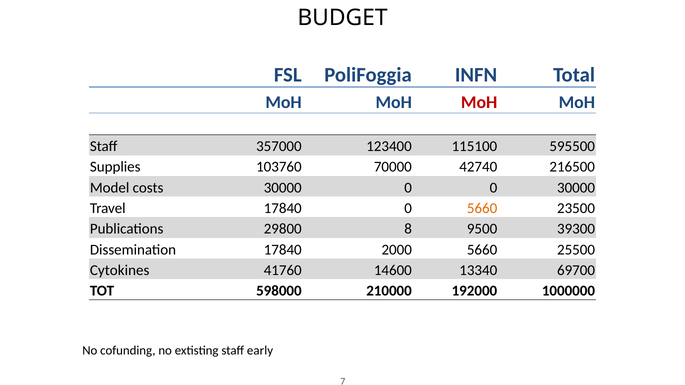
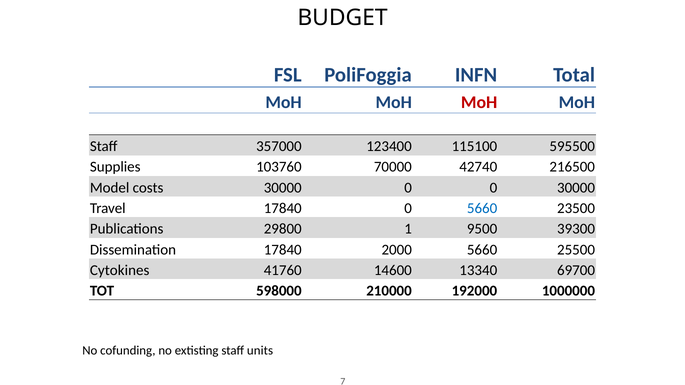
5660 at (482, 208) colour: orange -> blue
8: 8 -> 1
early: early -> units
